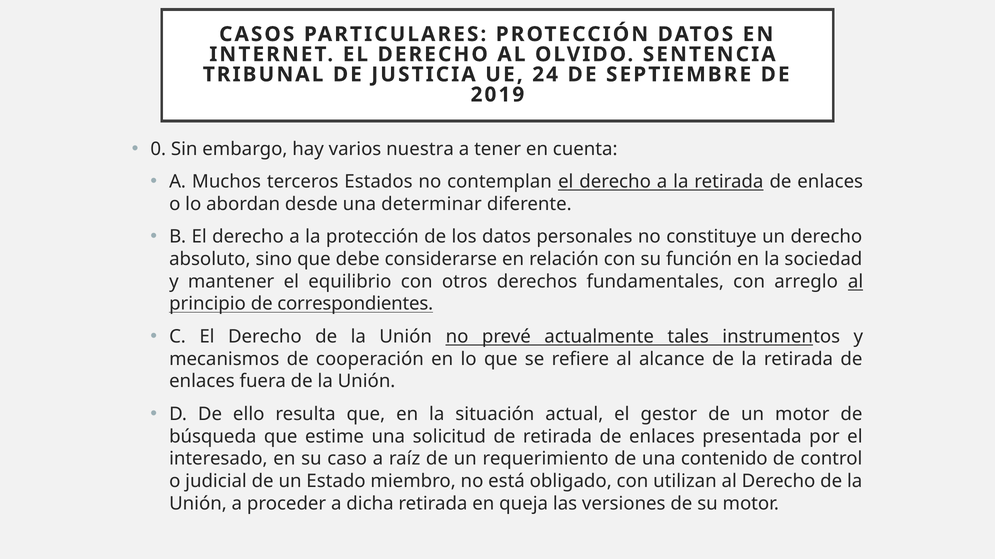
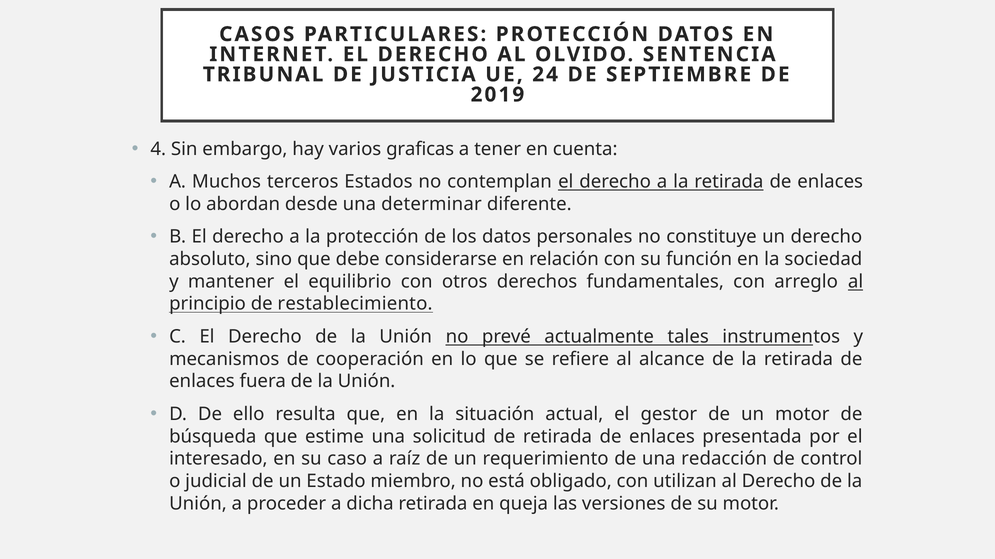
0: 0 -> 4
nuestra: nuestra -> graficas
correspondientes: correspondientes -> restablecimiento
contenido: contenido -> redacción
